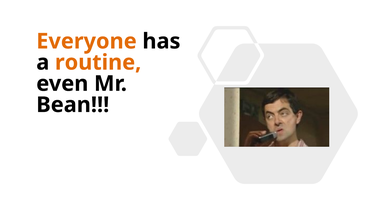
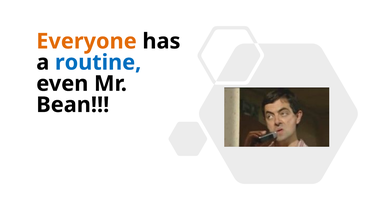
routine colour: orange -> blue
